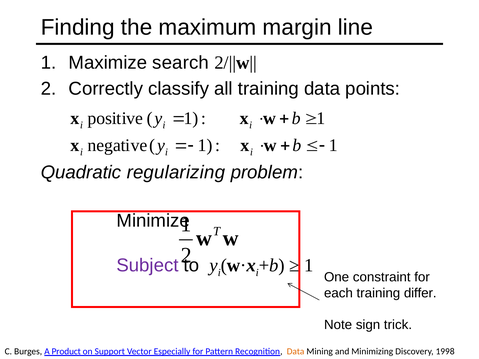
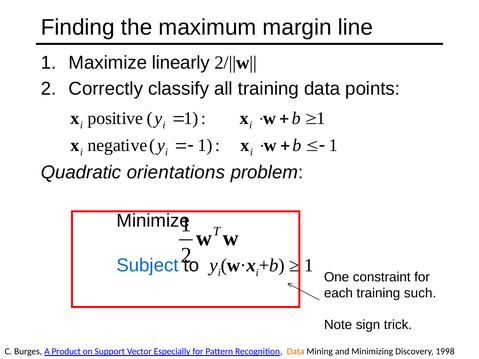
search: search -> linearly
regularizing: regularizing -> orientations
Subject colour: purple -> blue
differ: differ -> such
